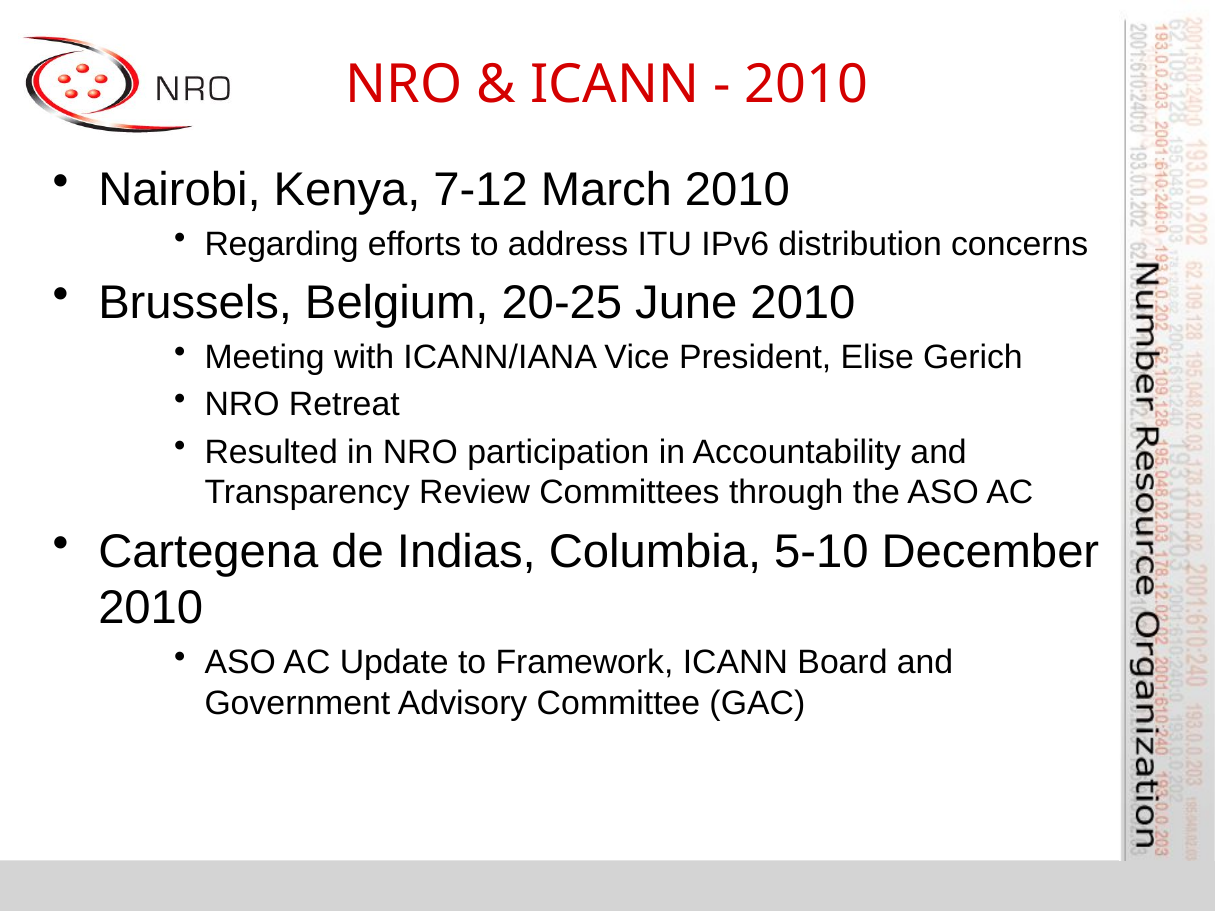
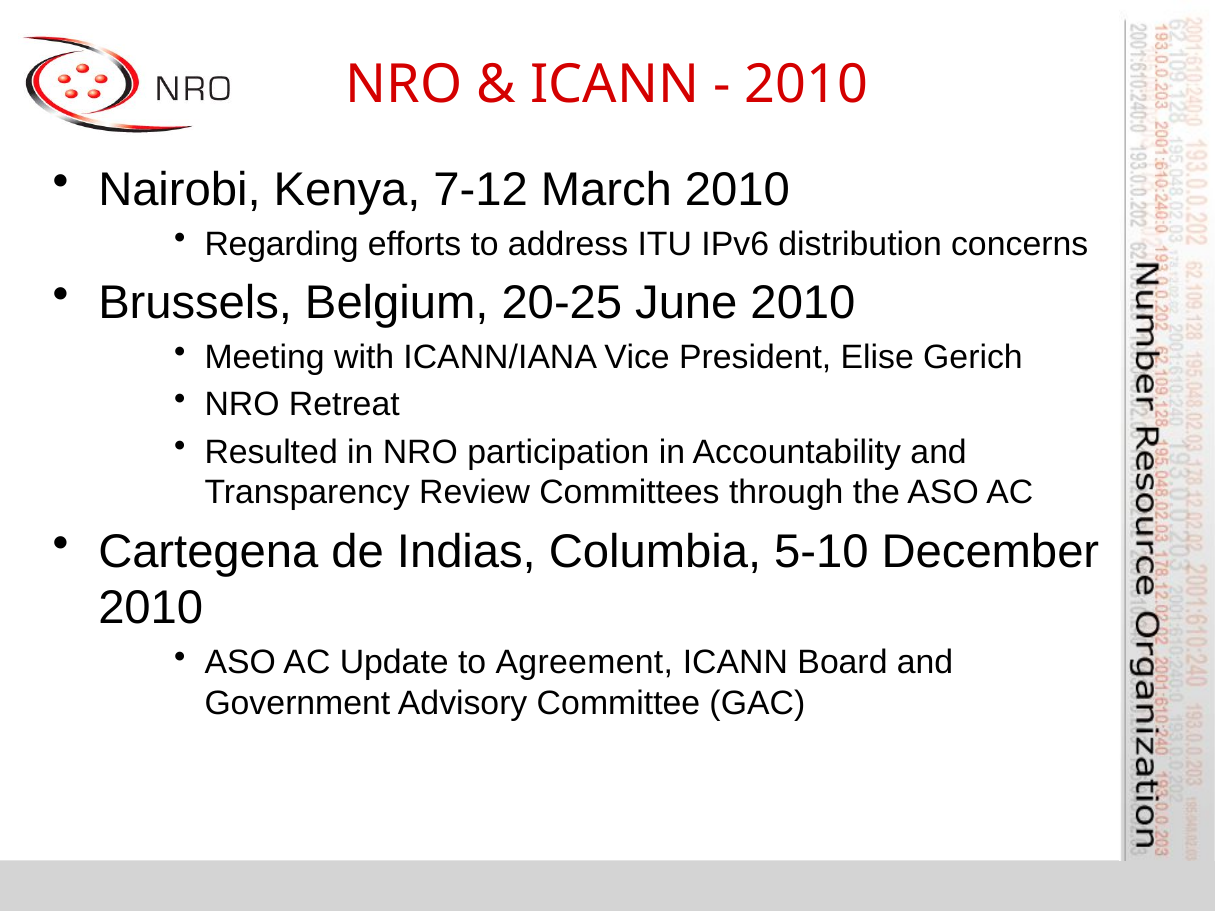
Framework: Framework -> Agreement
